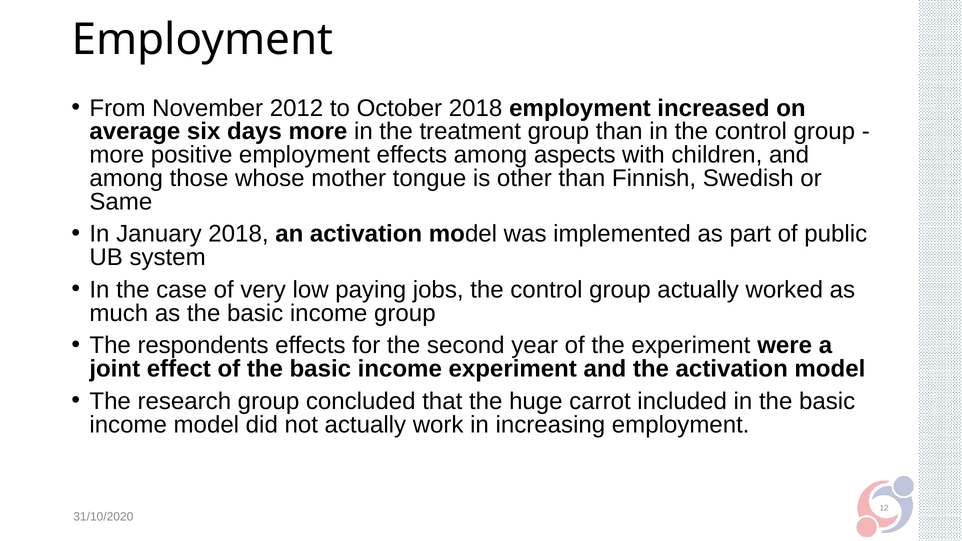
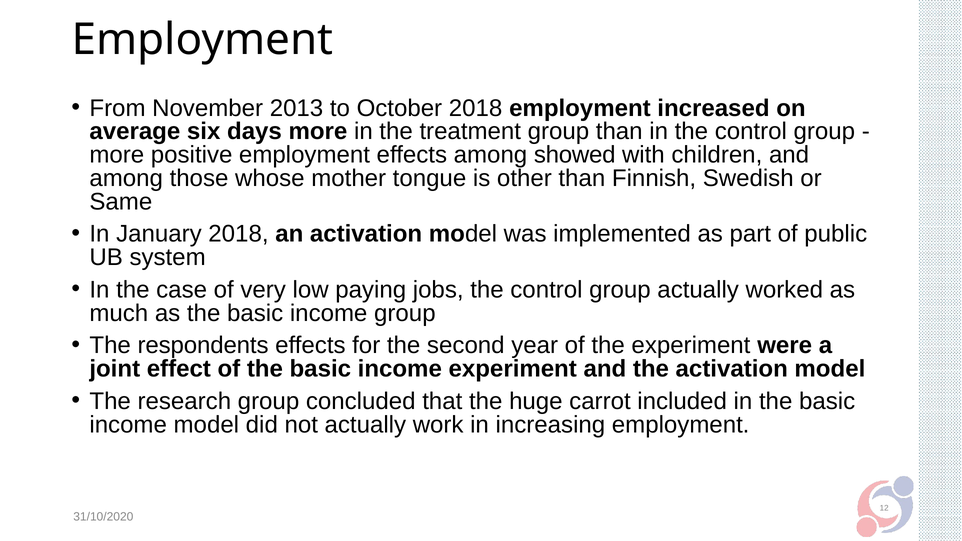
2012: 2012 -> 2013
aspects: aspects -> showed
